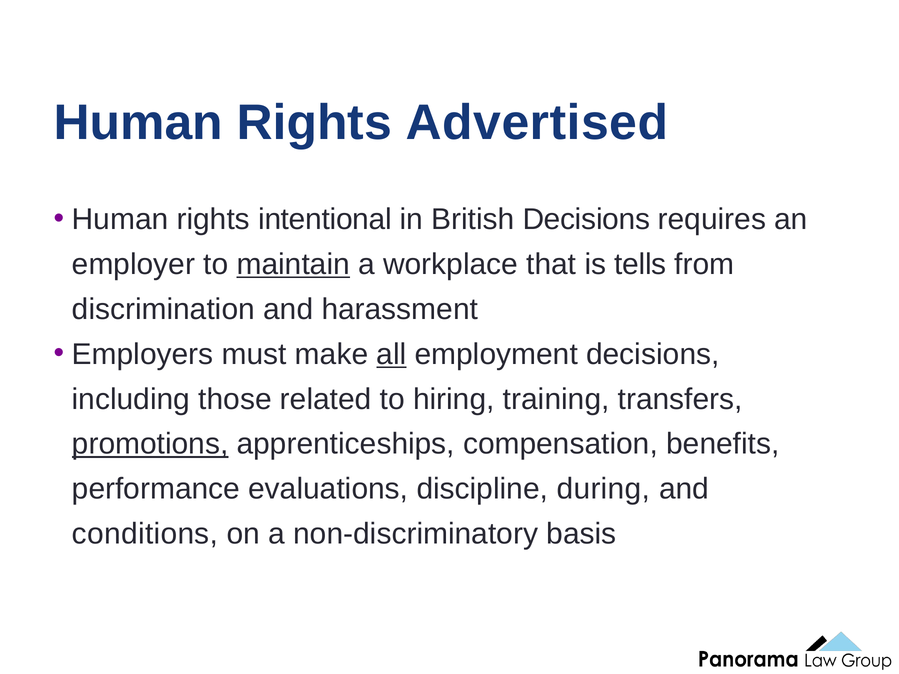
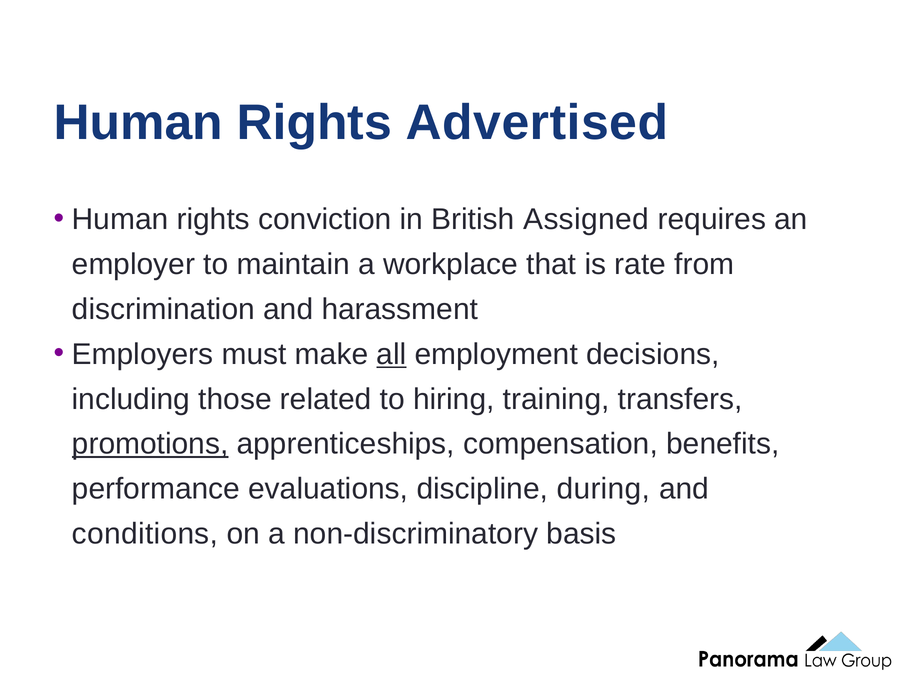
intentional: intentional -> conviction
British Decisions: Decisions -> Assigned
maintain underline: present -> none
tells: tells -> rate
